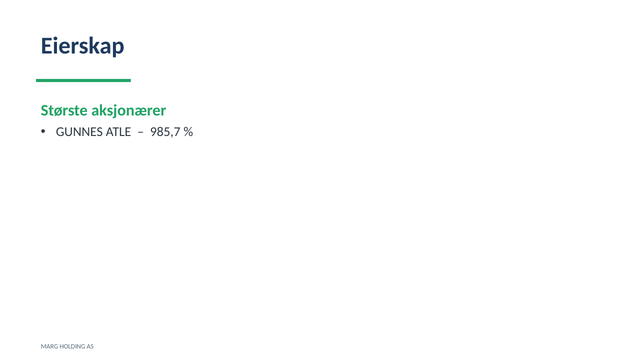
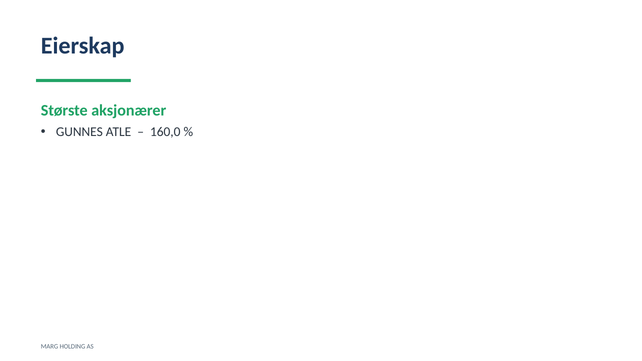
985,7: 985,7 -> 160,0
